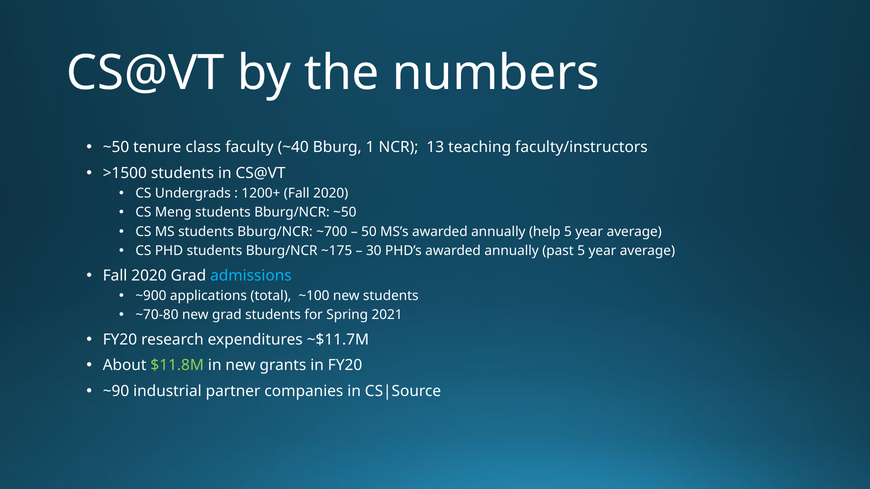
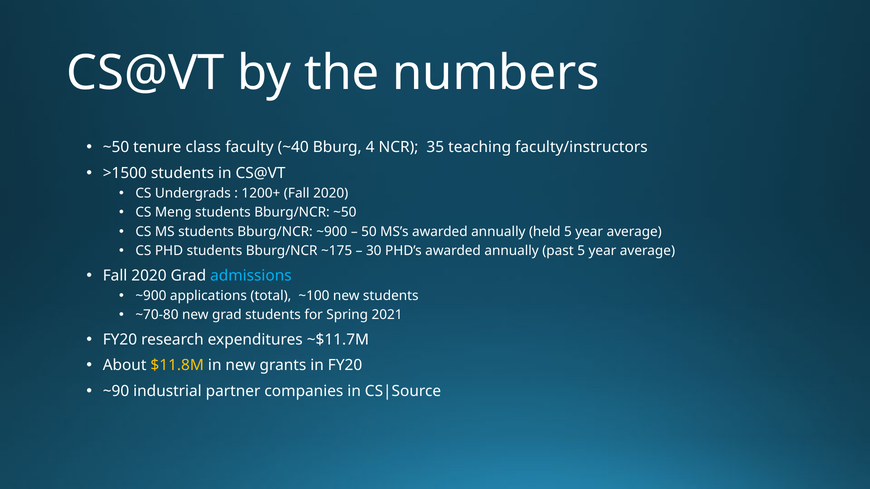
1: 1 -> 4
13: 13 -> 35
Bburg/NCR ~700: ~700 -> ~900
help: help -> held
$11.8M colour: light green -> yellow
